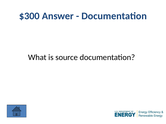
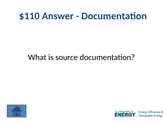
$300: $300 -> $110
